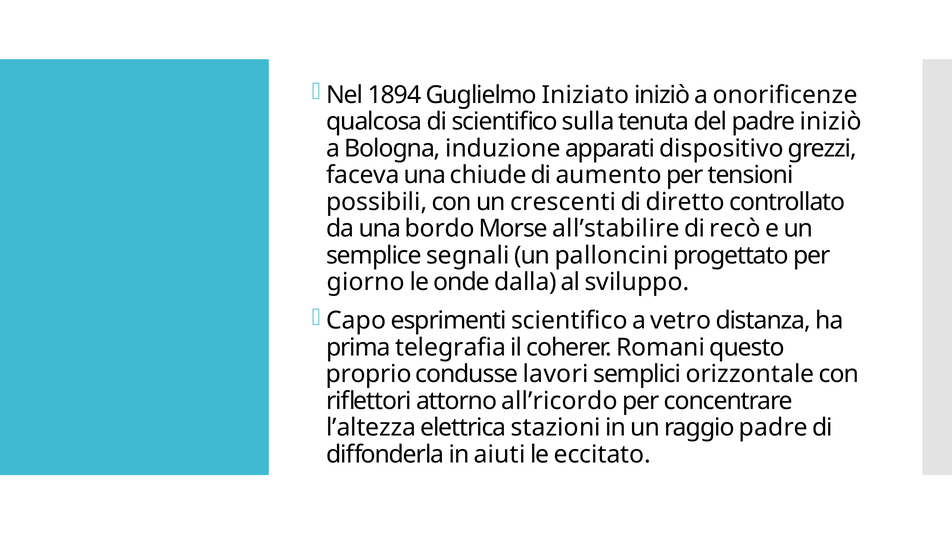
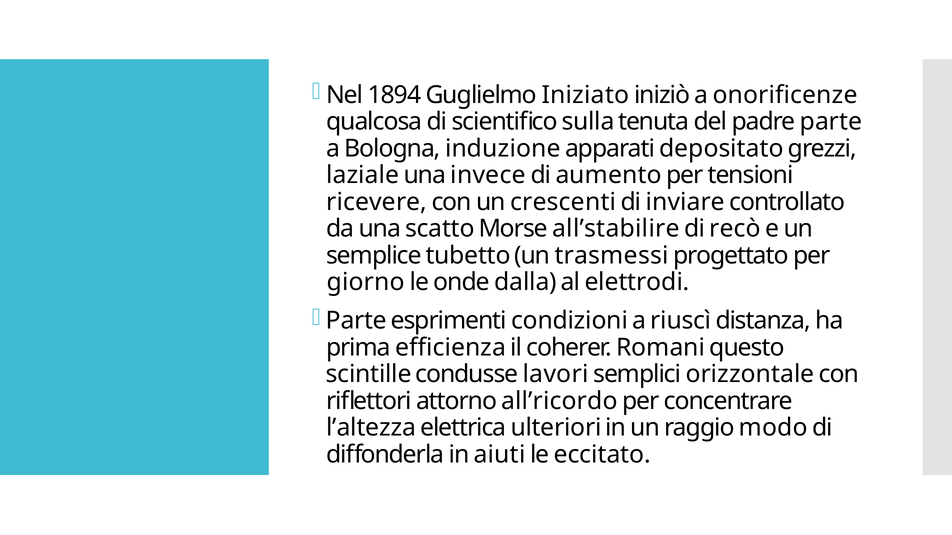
padre iniziò: iniziò -> parte
dispositivo: dispositivo -> depositato
faceva: faceva -> laziale
chiude: chiude -> invece
possibili: possibili -> ricevere
diretto: diretto -> inviare
bordo: bordo -> scatto
segnali: segnali -> tubetto
palloncini: palloncini -> trasmessi
sviluppo: sviluppo -> elettrodi
Capo at (356, 321): Capo -> Parte
esprimenti scientifico: scientifico -> condizioni
vetro: vetro -> riuscì
telegrafia: telegrafia -> efficienza
proprio: proprio -> scintille
stazioni: stazioni -> ulteriori
raggio padre: padre -> modo
